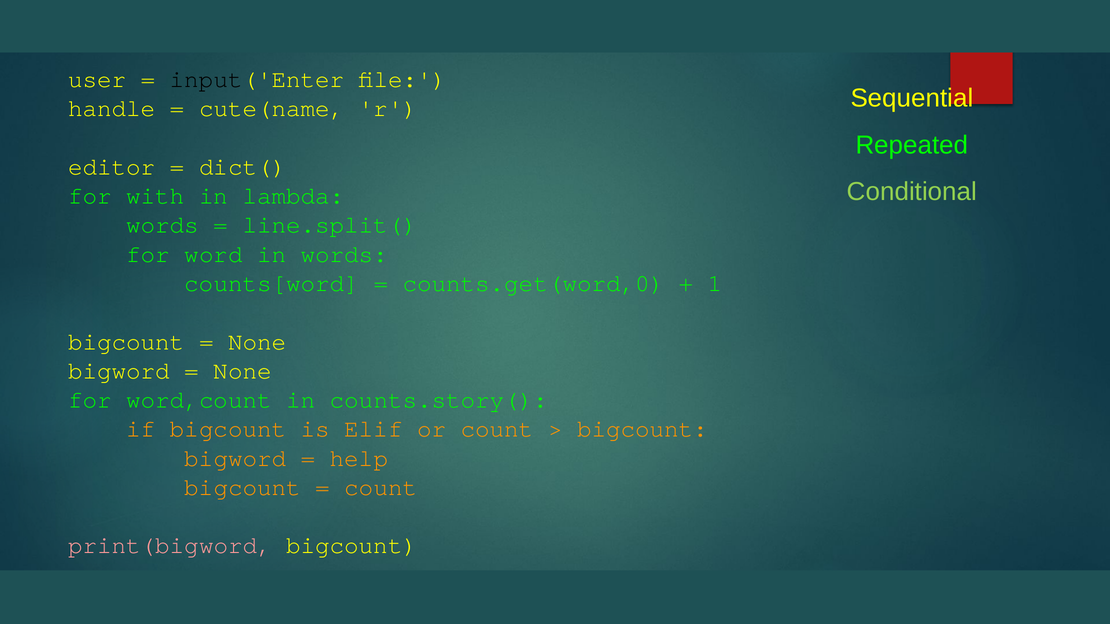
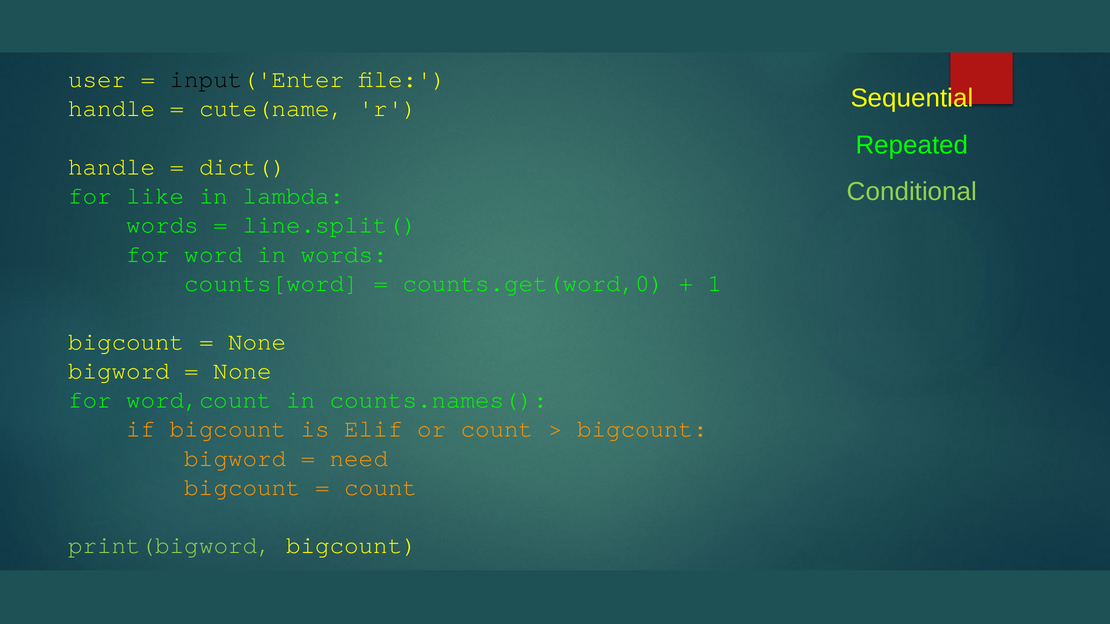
editor at (112, 167): editor -> handle
with: with -> like
counts.story(: counts.story( -> counts.names(
help: help -> need
print(bigword colour: pink -> light green
